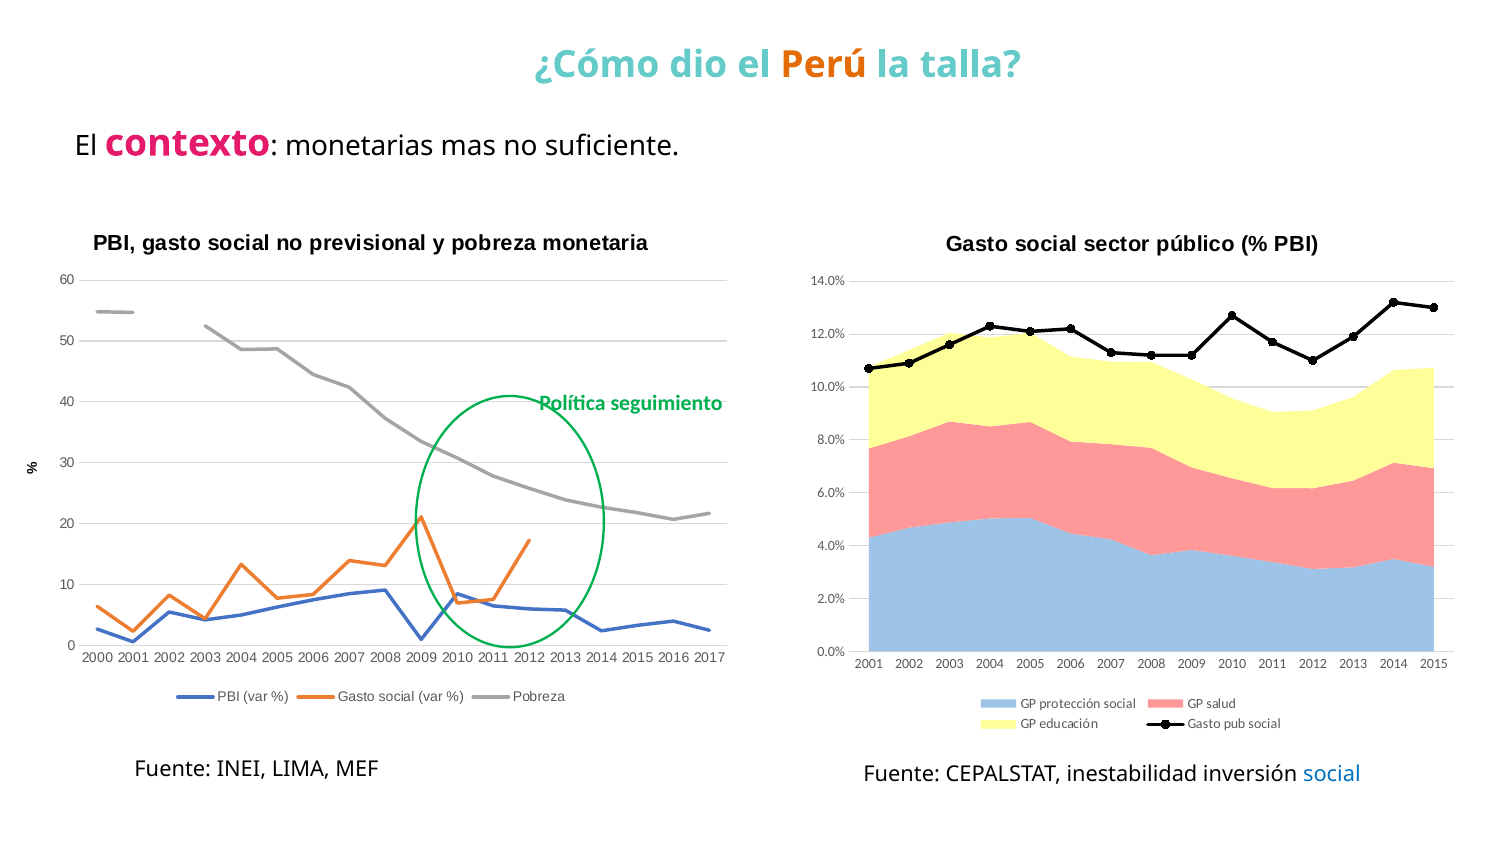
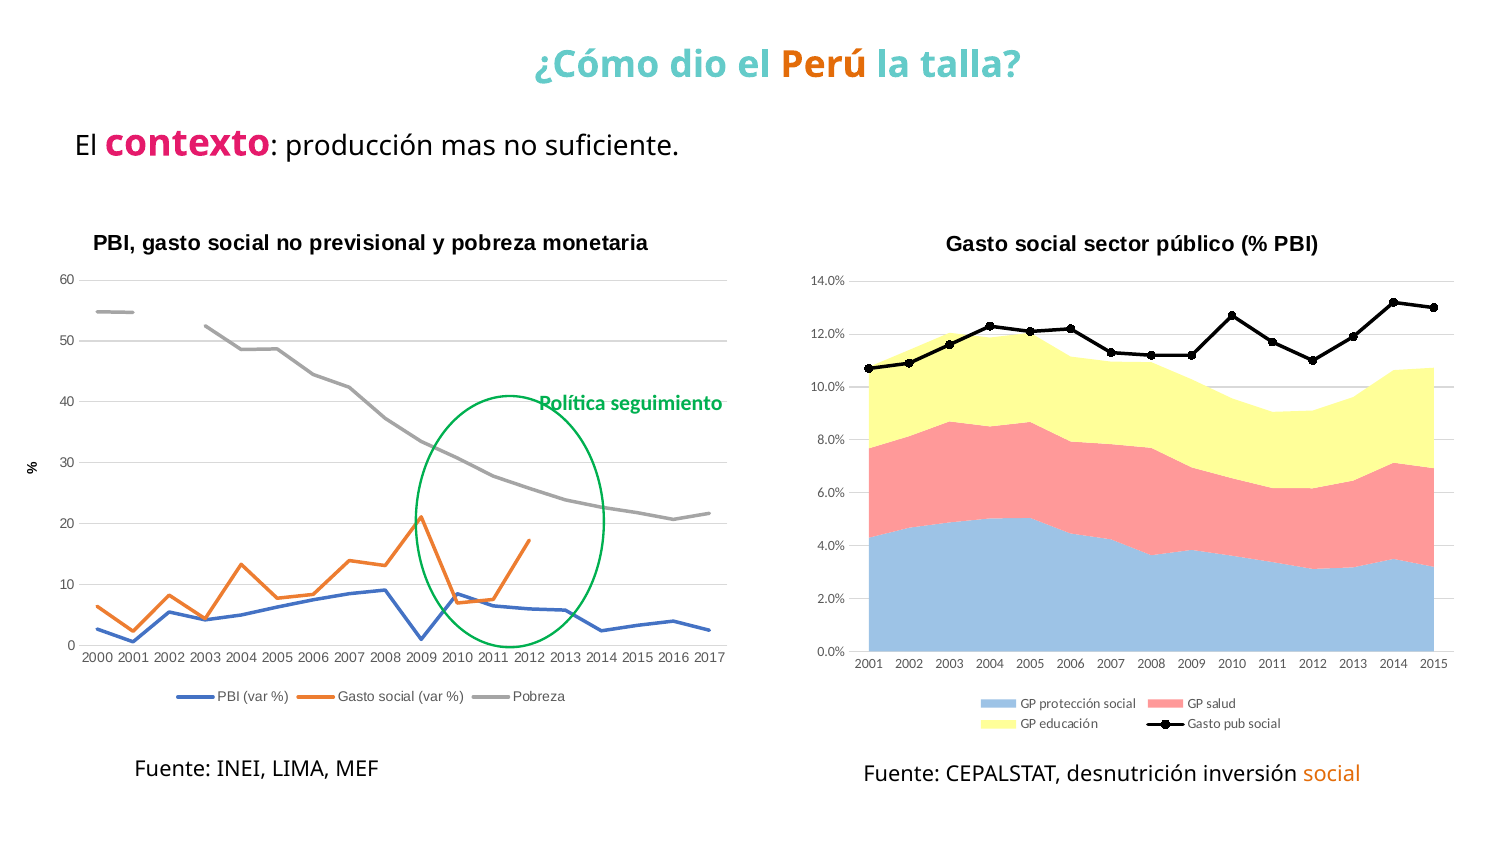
monetarias: monetarias -> producción
inestabilidad: inestabilidad -> desnutrición
social at (1332, 774) colour: blue -> orange
